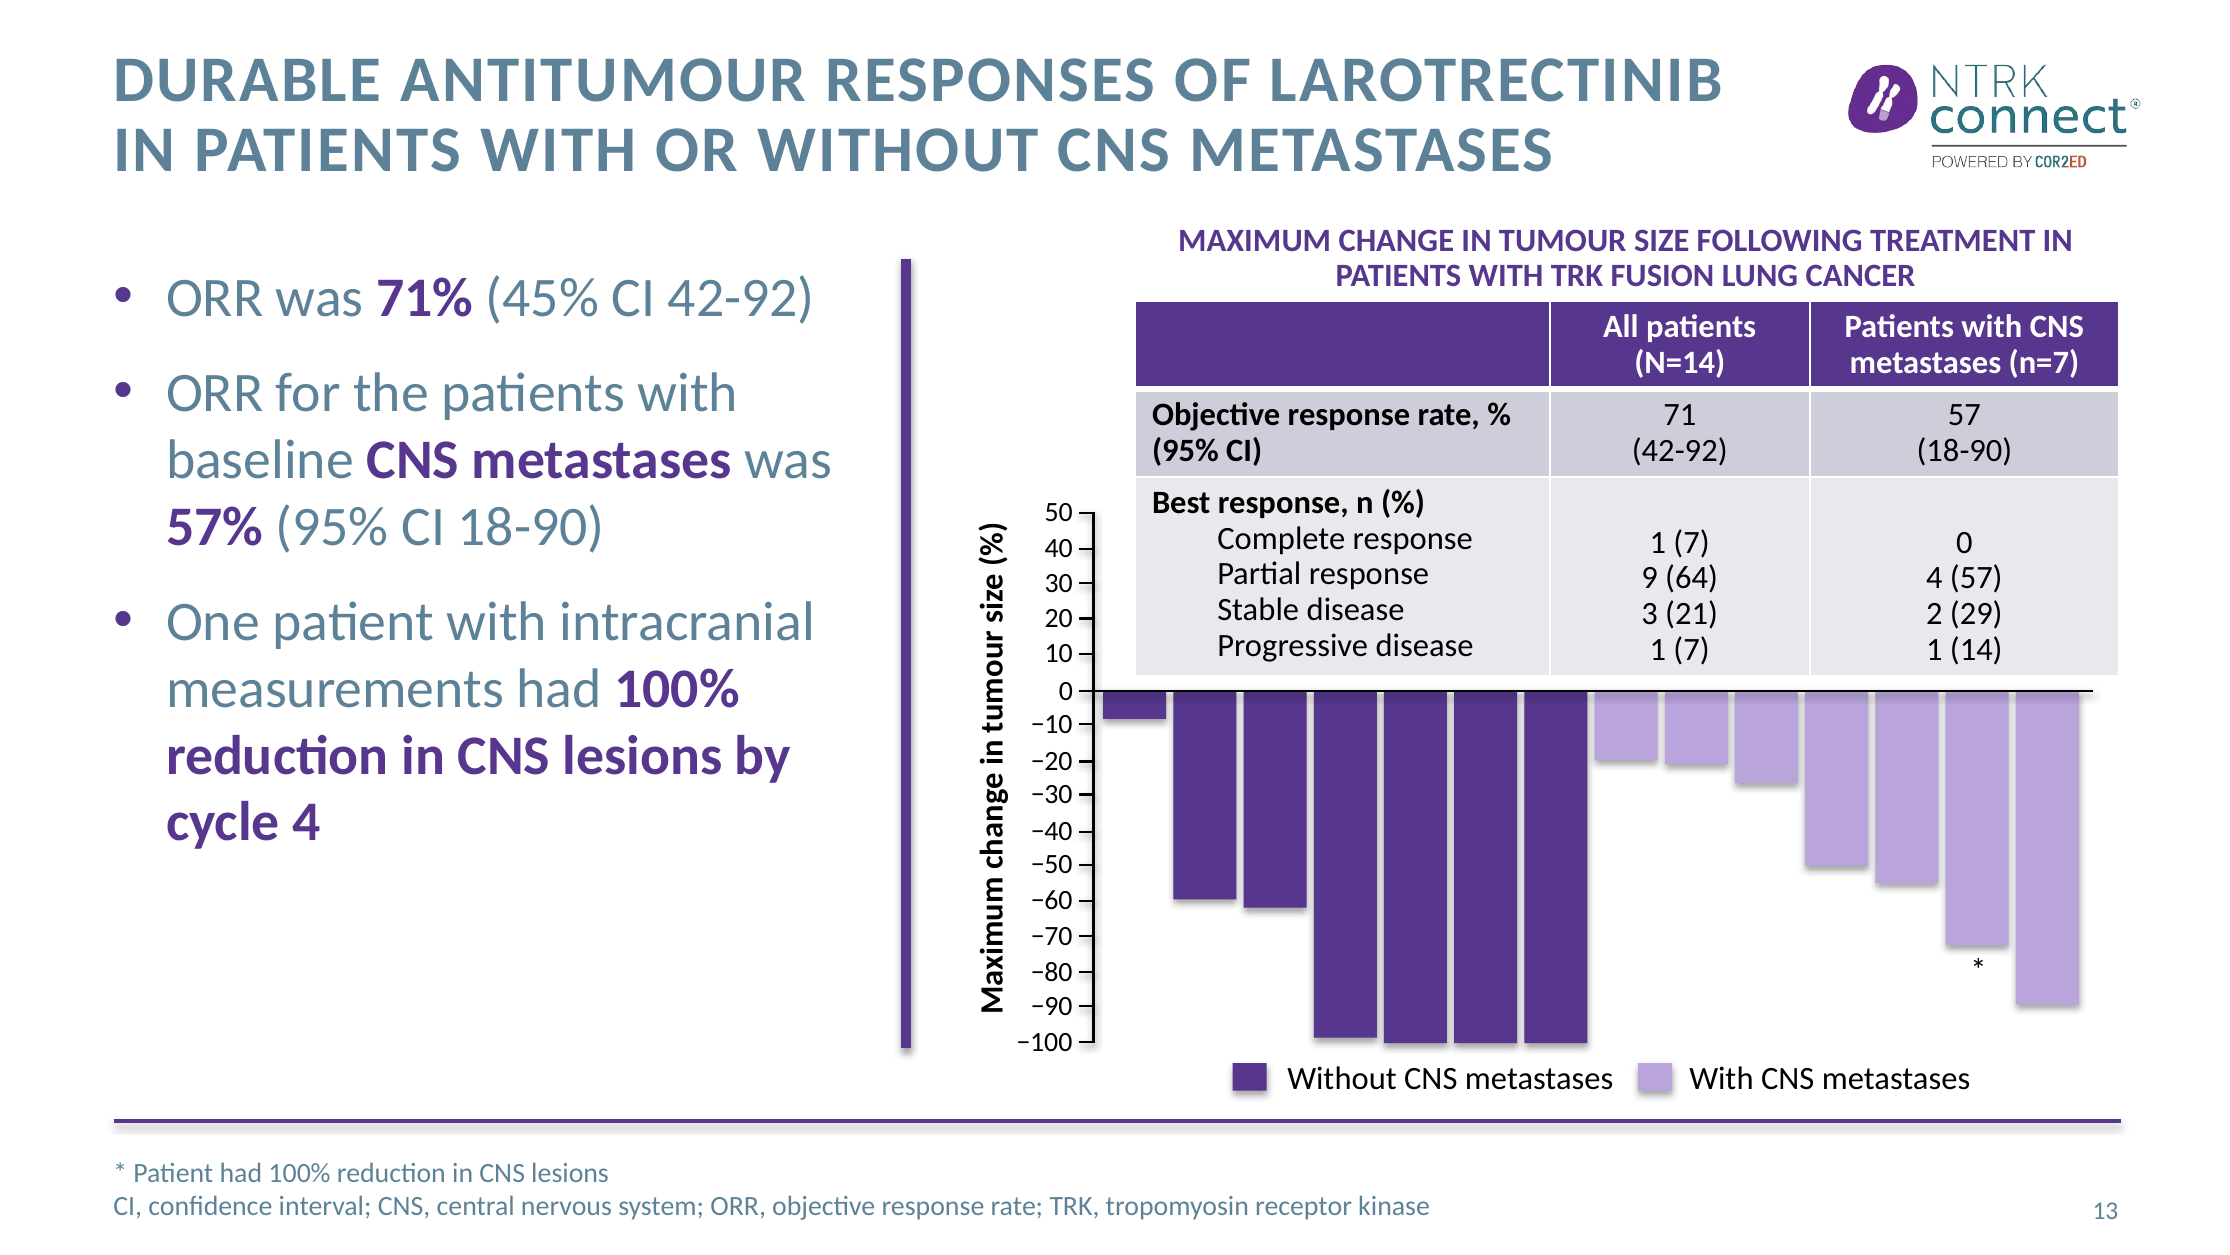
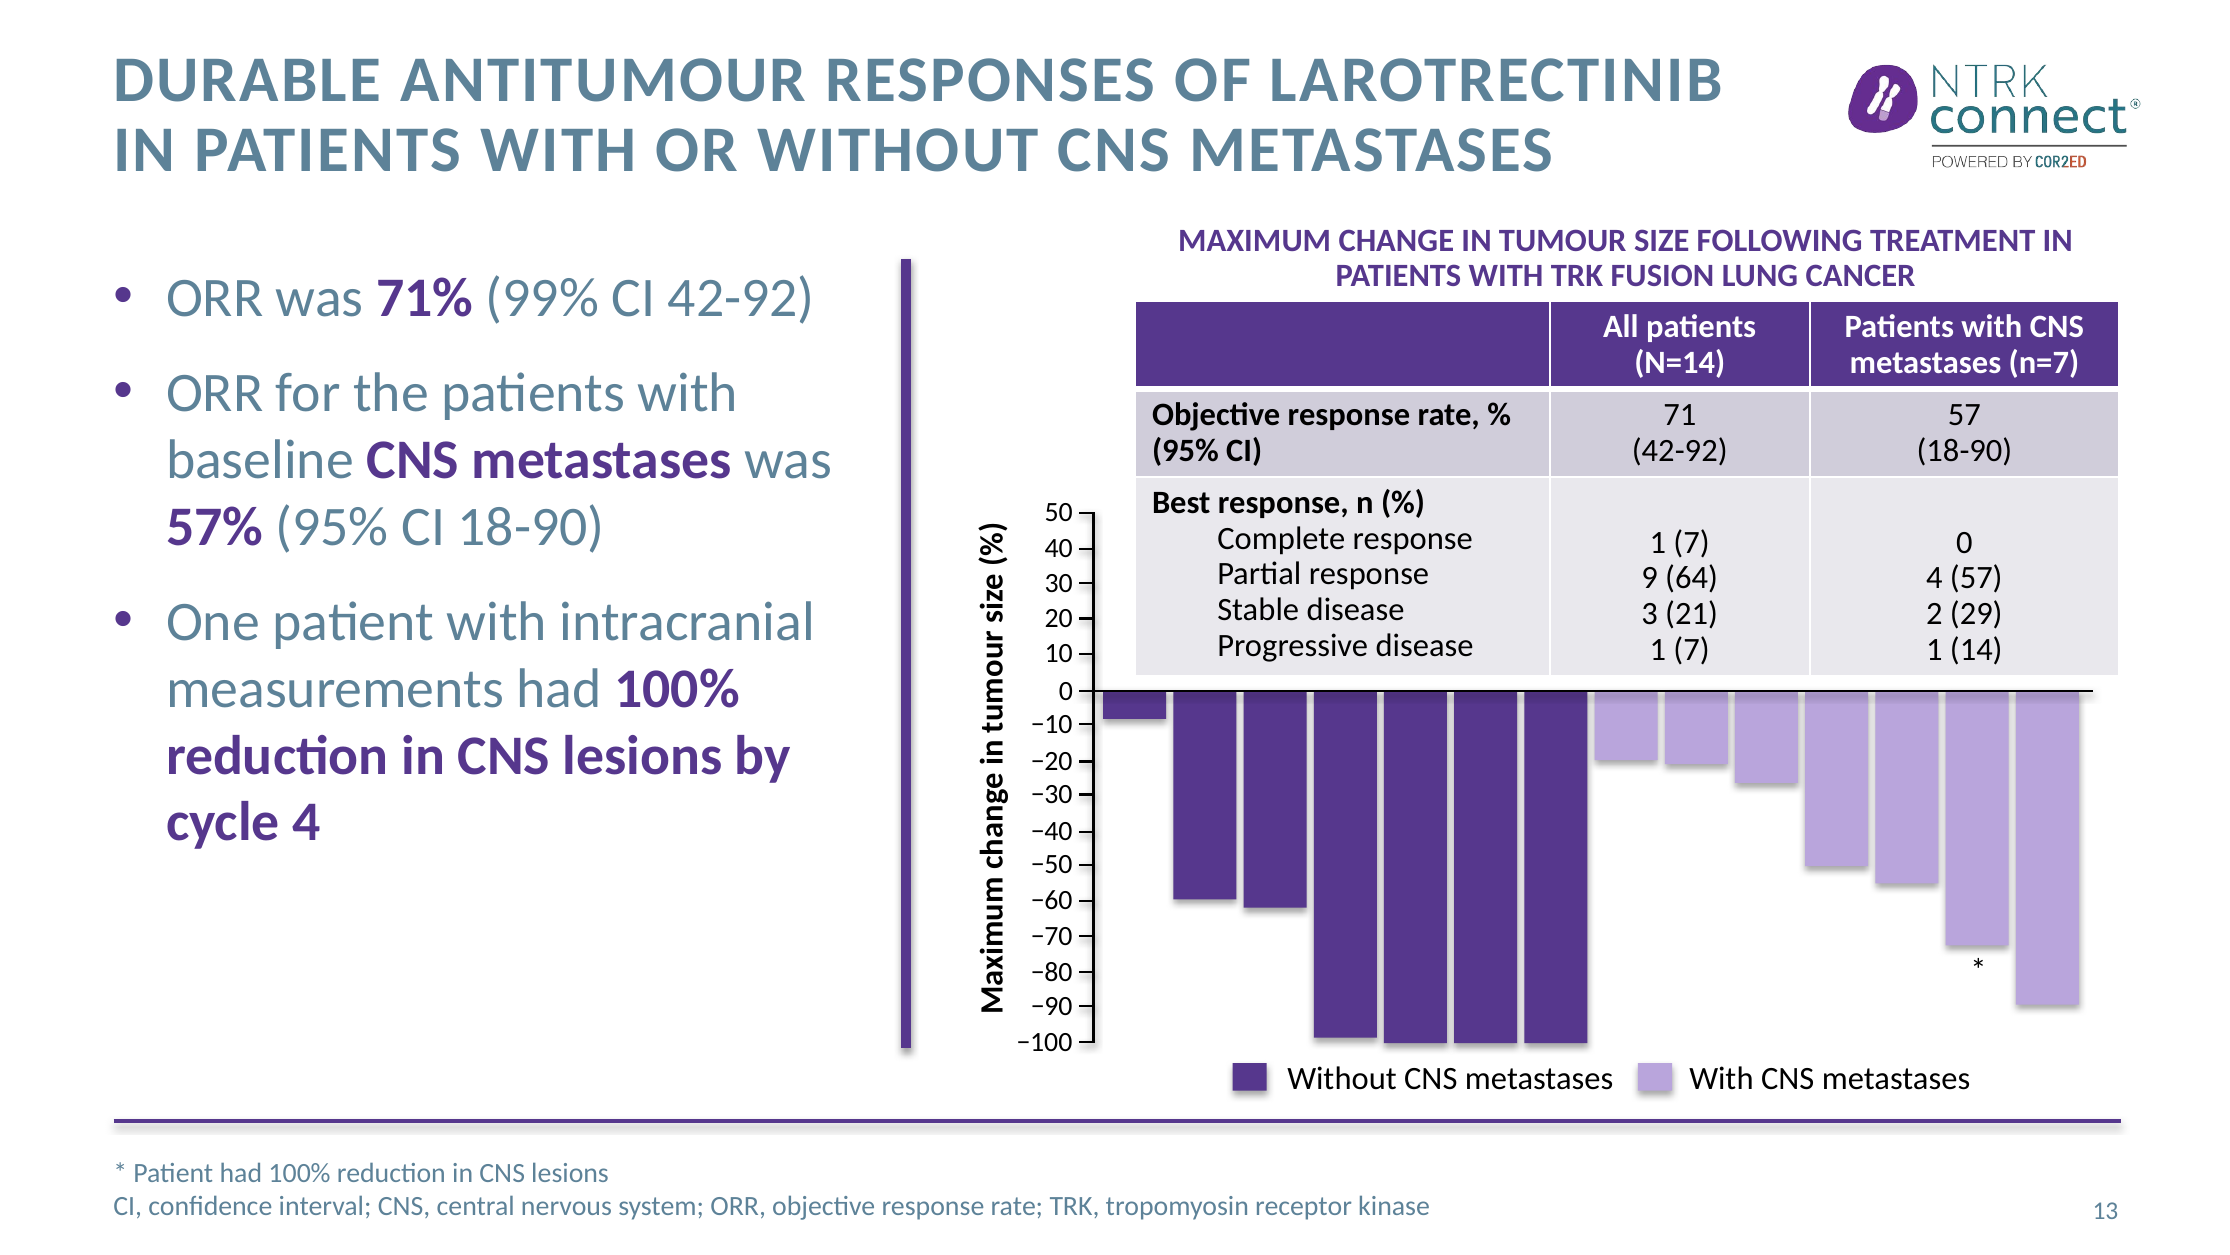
45%: 45% -> 99%
